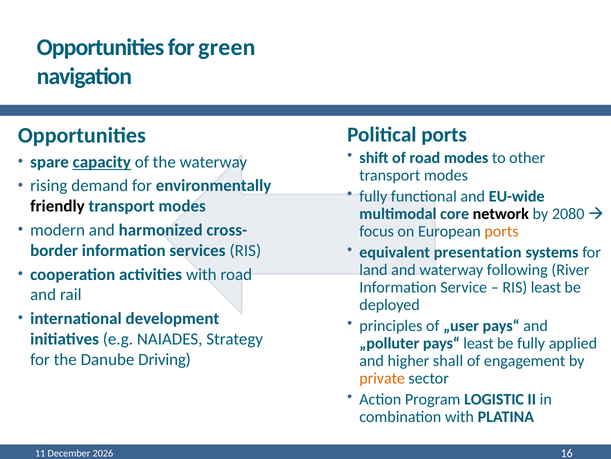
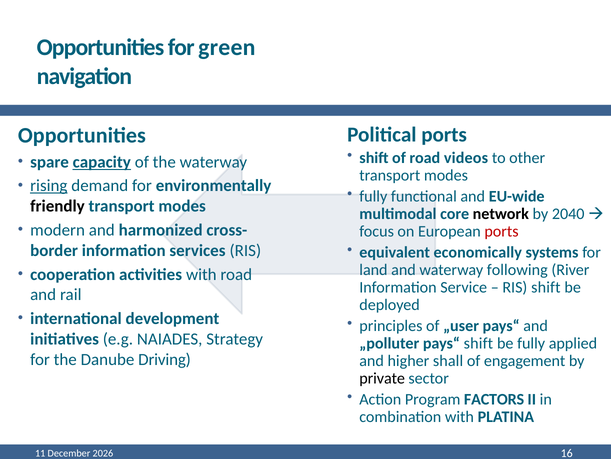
modes at (466, 158): modes -> videos
rising underline: none -> present
2080: 2080 -> 2040
ports at (502, 231) colour: orange -> red
presentation: presentation -> economically
RIS least: least -> shift
pays“ least: least -> shift
private colour: orange -> black
LOGISTIC: LOGISTIC -> FACTORS
